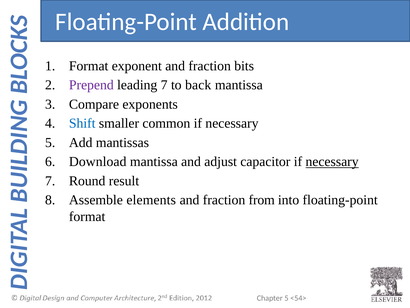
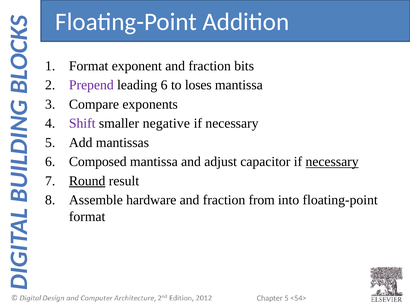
leading 7: 7 -> 6
back: back -> loses
Shift colour: blue -> purple
common: common -> negative
Download: Download -> Composed
Round underline: none -> present
elements: elements -> hardware
